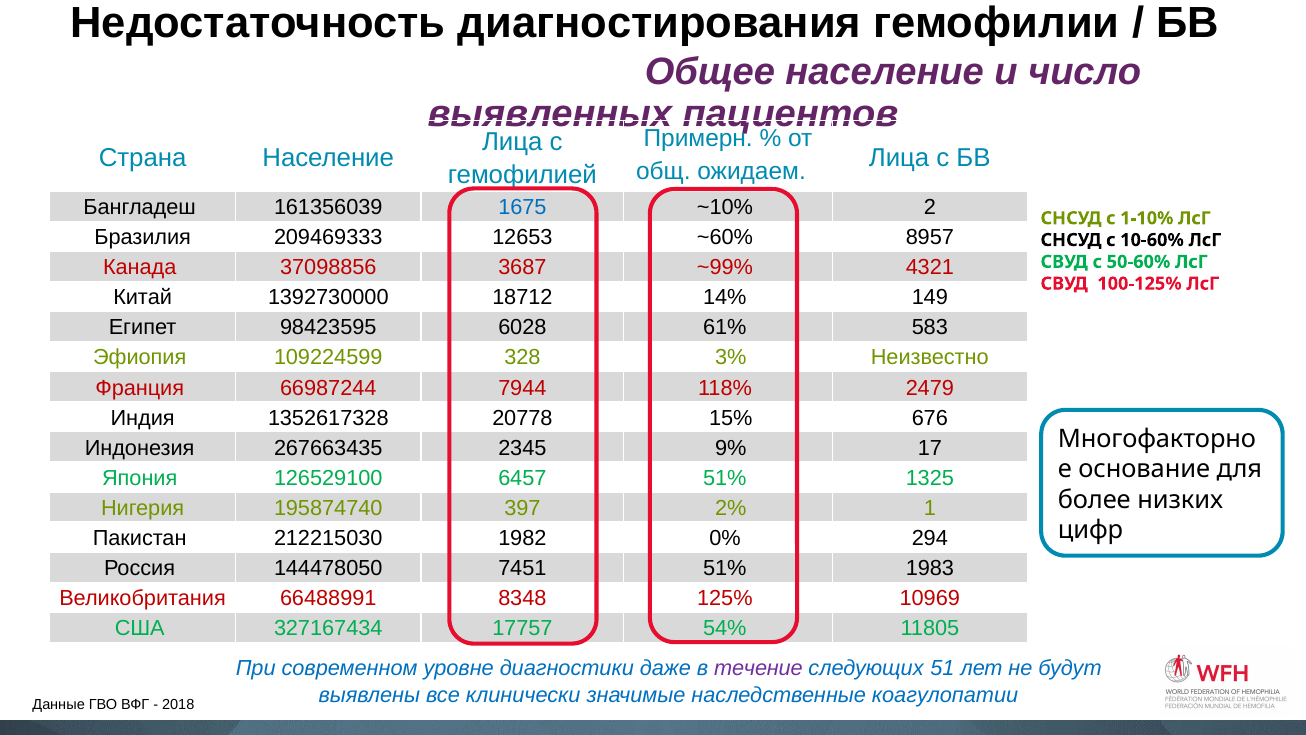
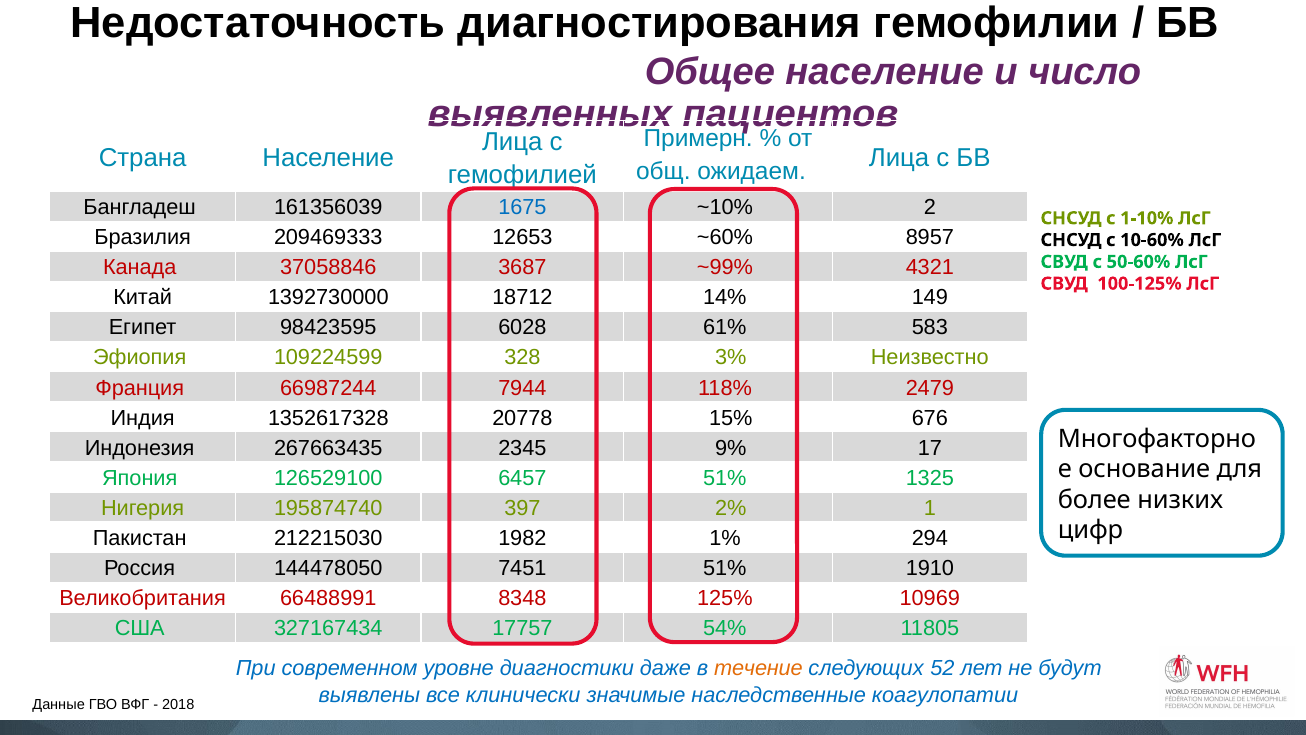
37098856: 37098856 -> 37058846
0%: 0% -> 1%
1983: 1983 -> 1910
течение colour: purple -> orange
51: 51 -> 52
